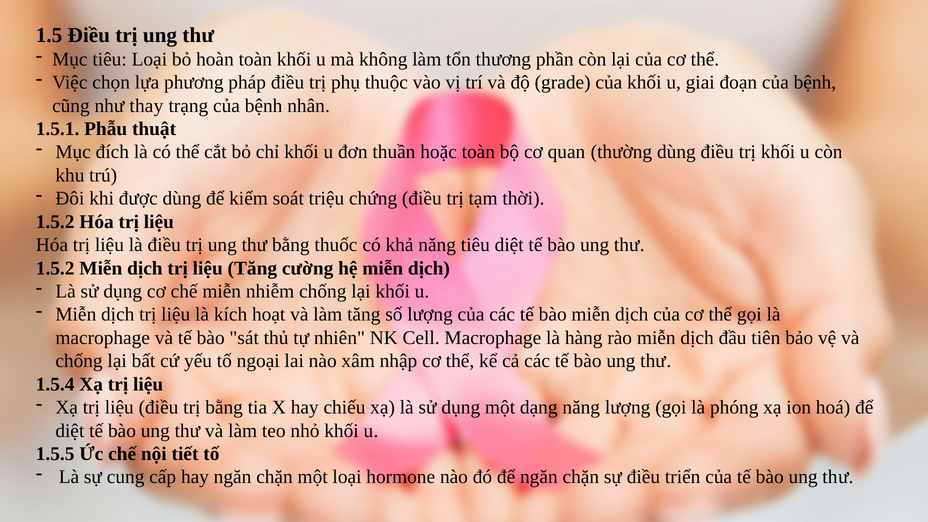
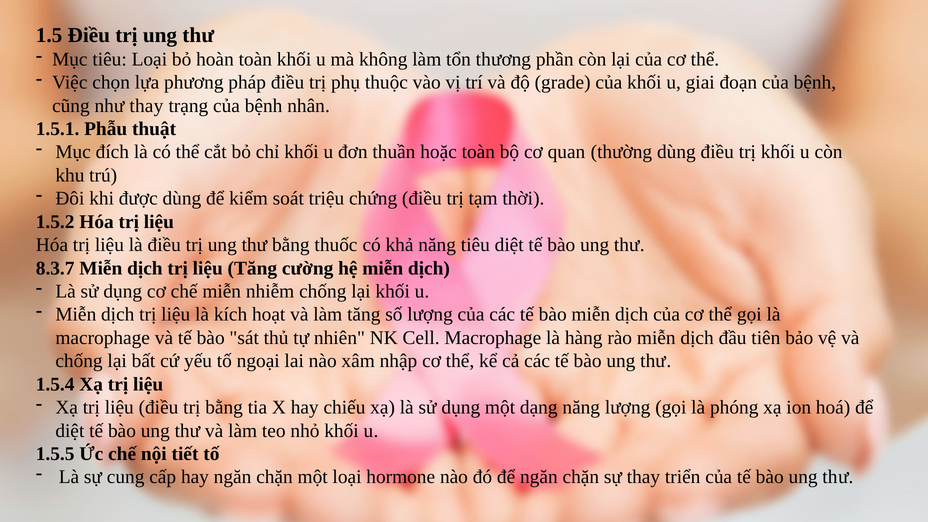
1.5.2 at (55, 268): 1.5.2 -> 8.3.7
sự điều: điều -> thay
